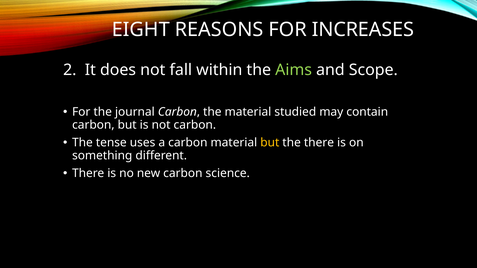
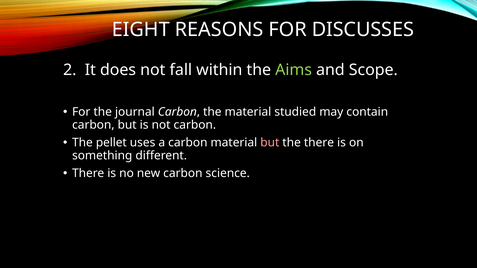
INCREASES: INCREASES -> DISCUSSES
tense: tense -> pellet
but at (270, 143) colour: yellow -> pink
